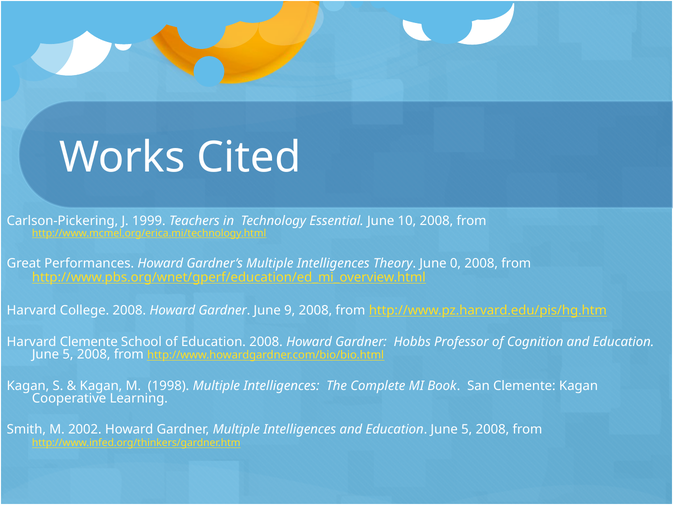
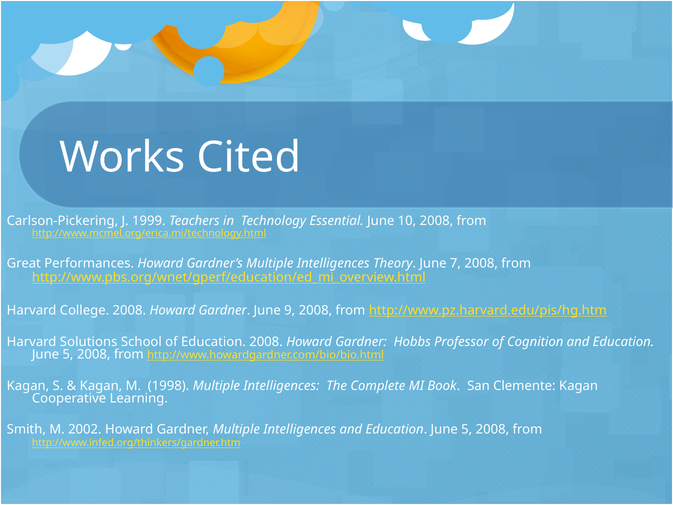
0: 0 -> 7
Harvard Clemente: Clemente -> Solutions
